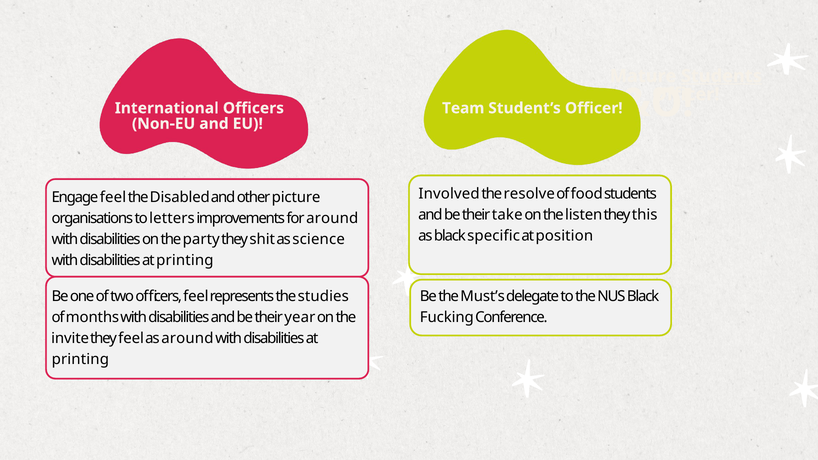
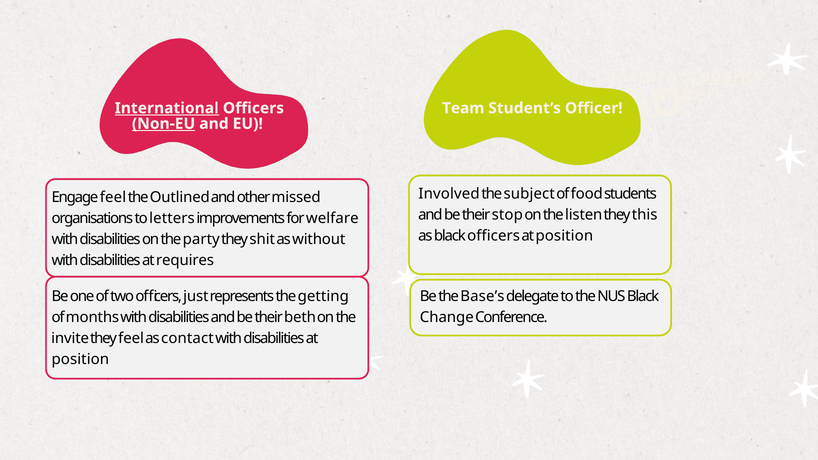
International underline: none -> present
Non-EU underline: none -> present
resolve: resolve -> subject
Disabled: Disabled -> Outlined
picture: picture -> missed
take: take -> stop
for around: around -> welfare
black specific: specific -> officers
science: science -> without
printing at (185, 261): printing -> requires
officers feel: feel -> just
studies: studies -> getting
Must’s: Must’s -> Base’s
year: year -> beth
Fucking: Fucking -> Change
as around: around -> contact
printing at (80, 359): printing -> position
